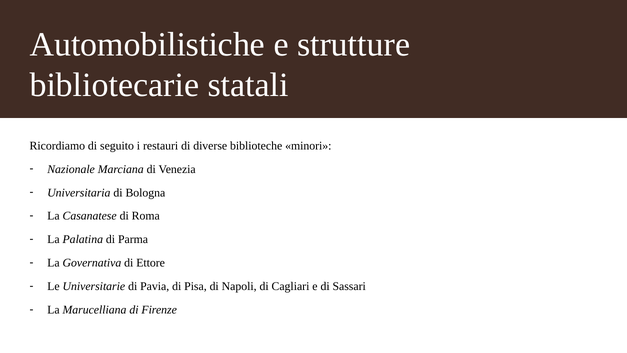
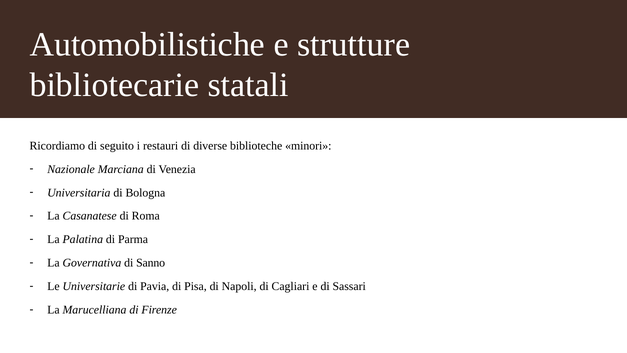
Ettore: Ettore -> Sanno
